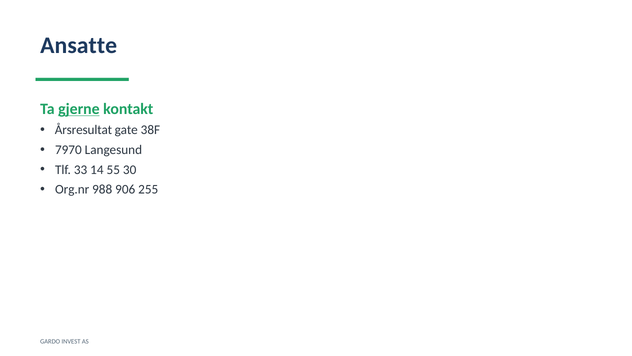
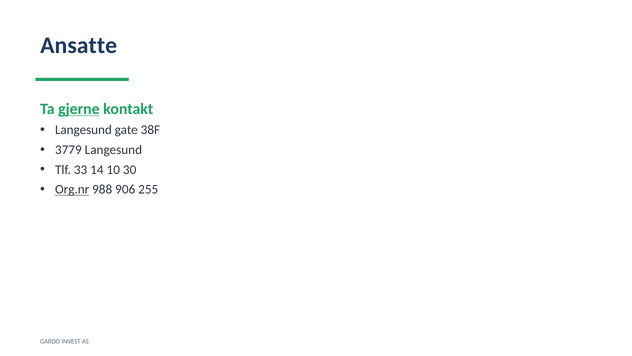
Årsresultat at (83, 130): Årsresultat -> Langesund
7970: 7970 -> 3779
55: 55 -> 10
Org.nr underline: none -> present
